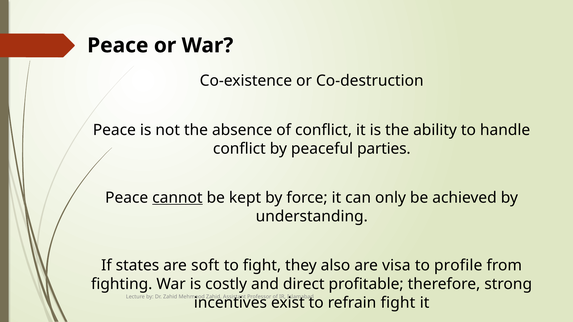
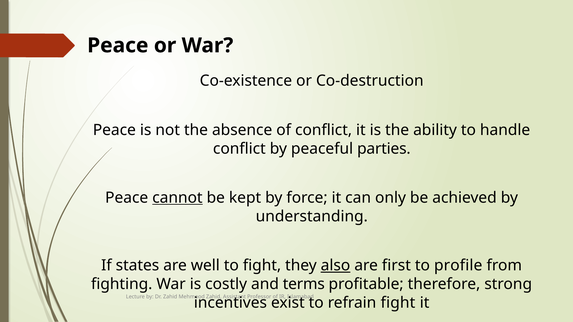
soft: soft -> well
also underline: none -> present
visa: visa -> first
direct: direct -> terms
